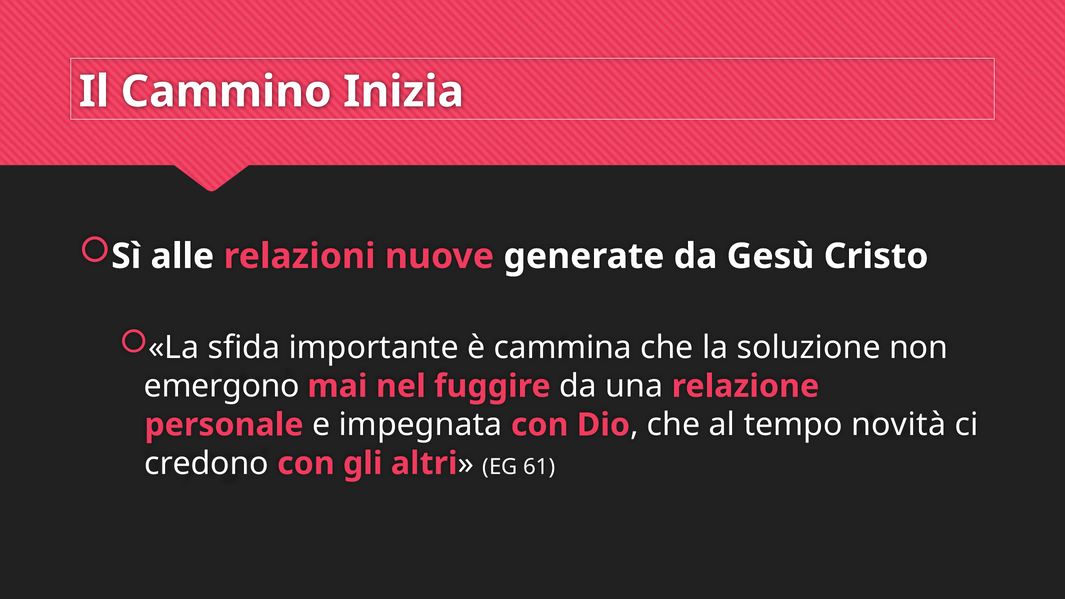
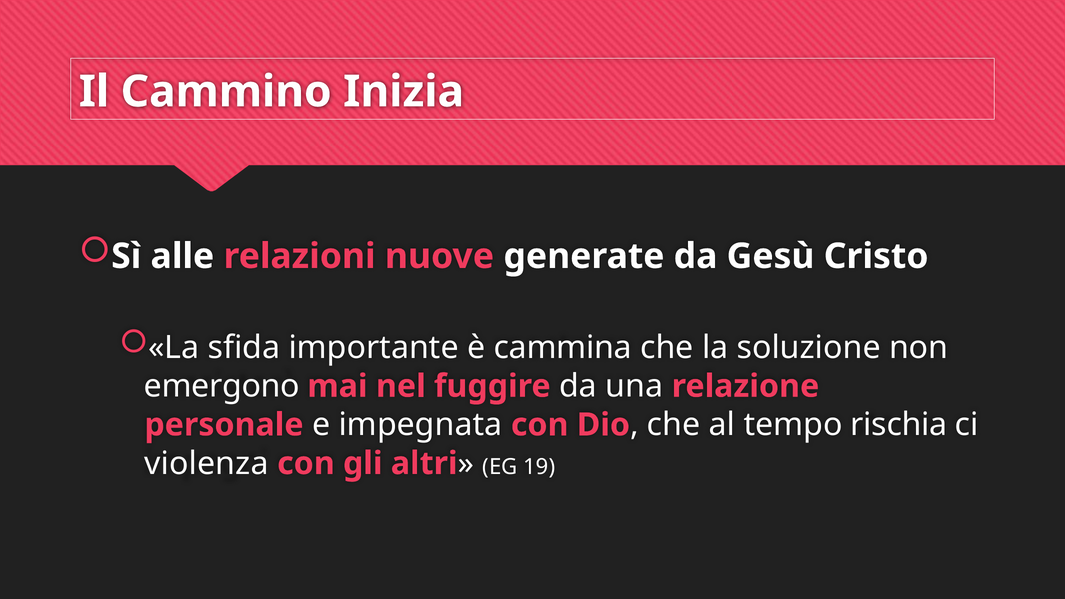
novità: novità -> rischia
credono: credono -> violenza
61: 61 -> 19
